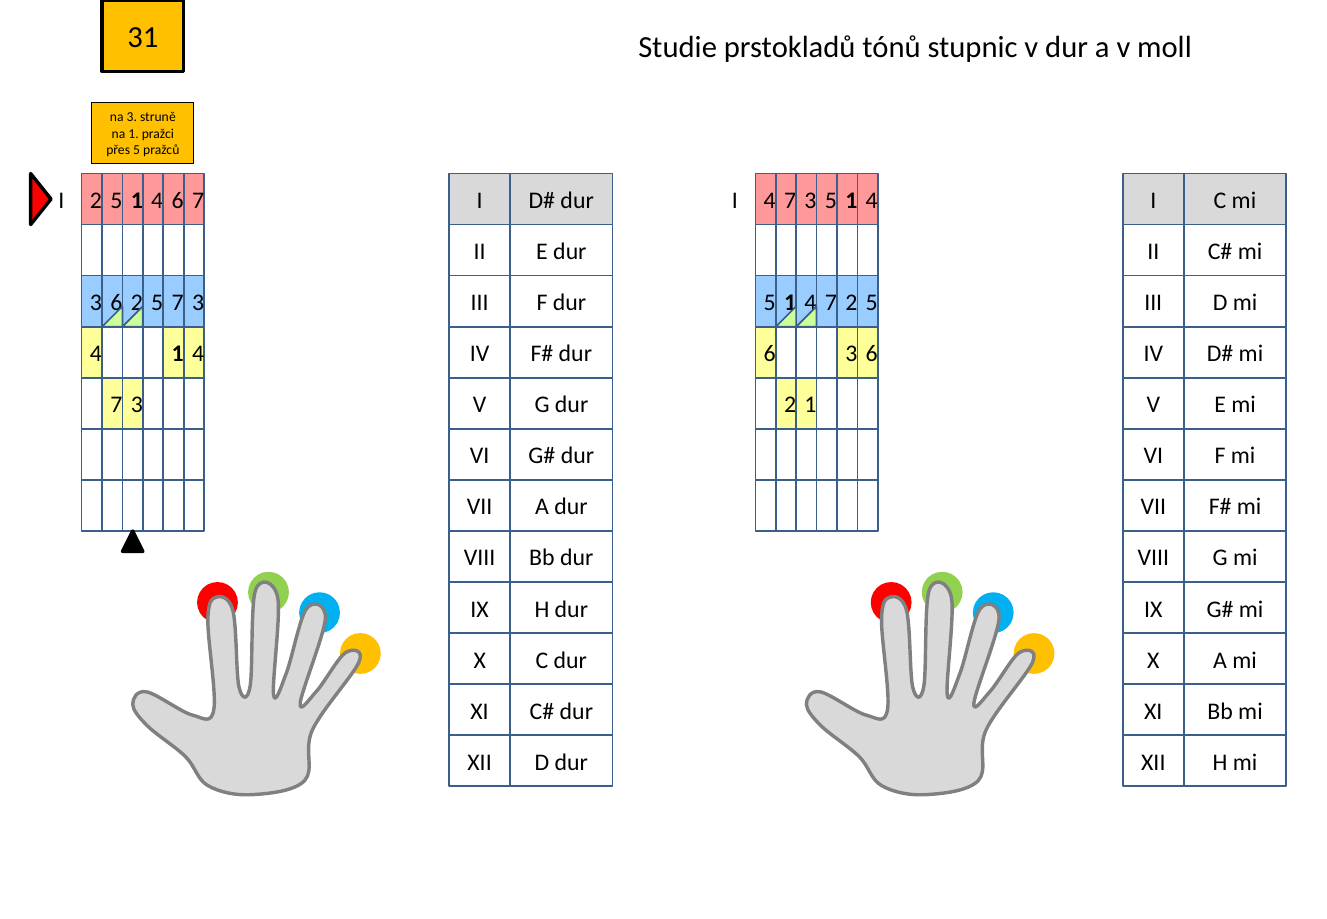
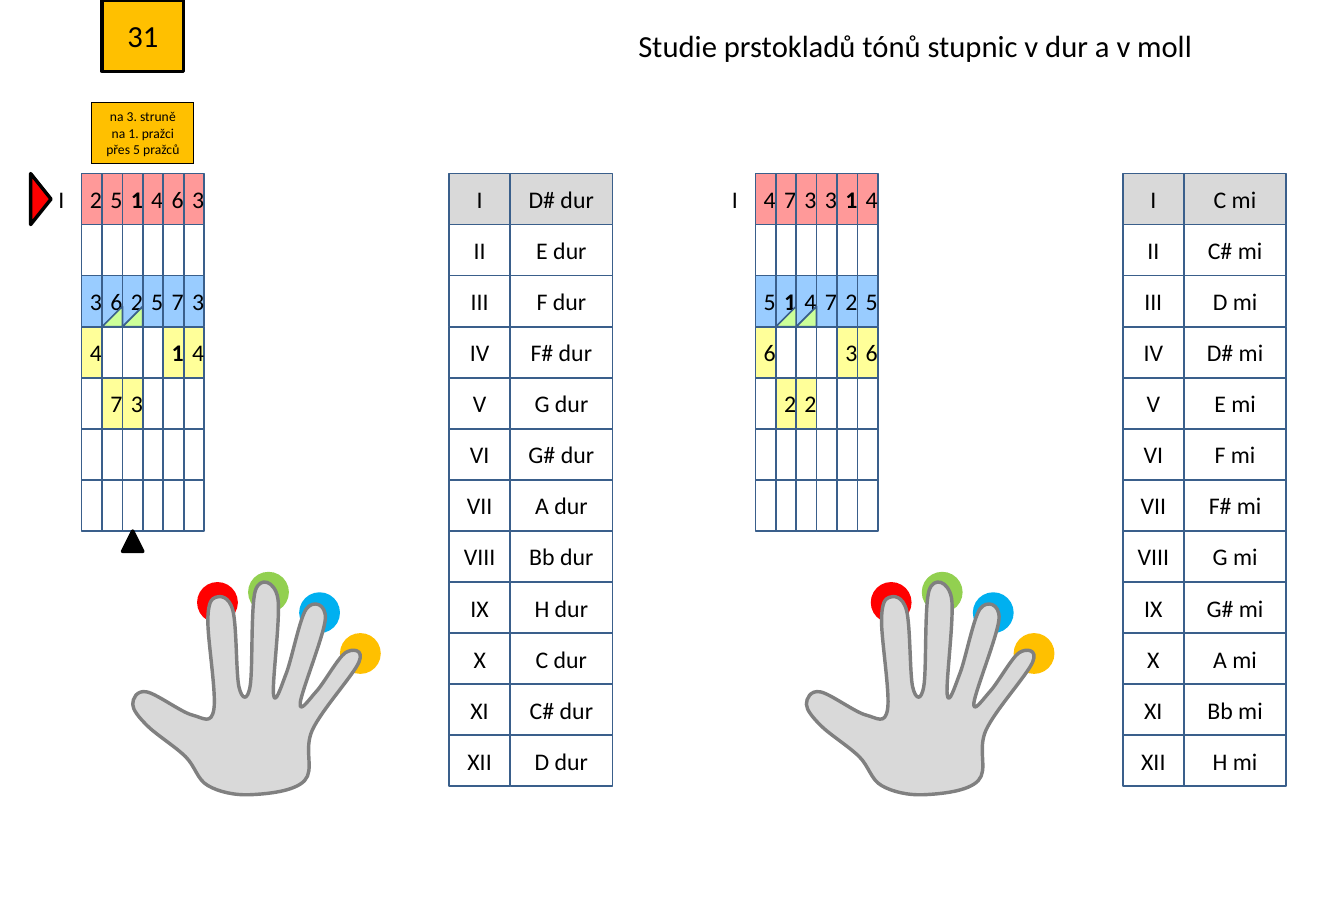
4 6 7: 7 -> 3
3 5: 5 -> 3
2 1: 1 -> 2
